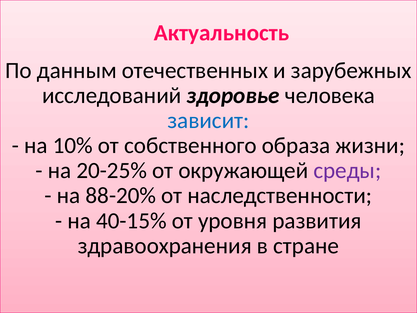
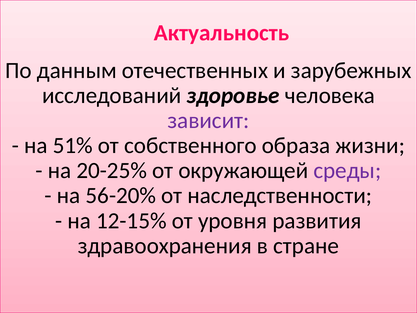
зависит colour: blue -> purple
10%: 10% -> 51%
88-20%: 88-20% -> 56-20%
40-15%: 40-15% -> 12-15%
